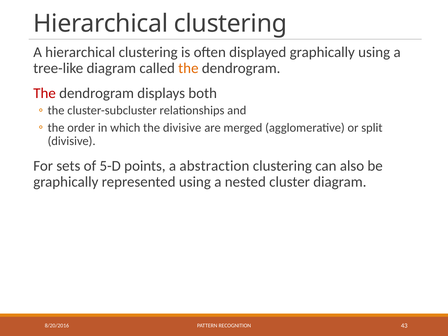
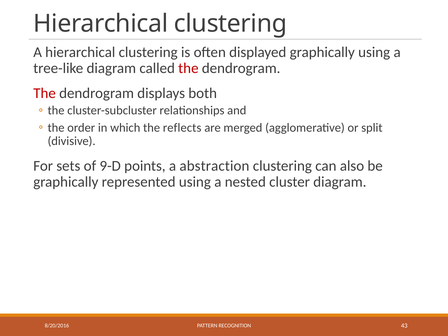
the at (188, 68) colour: orange -> red
the divisive: divisive -> reflects
5-D: 5-D -> 9-D
